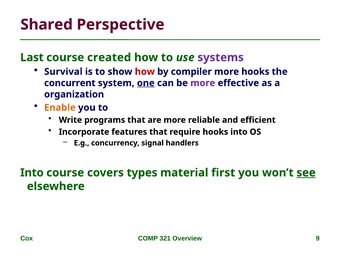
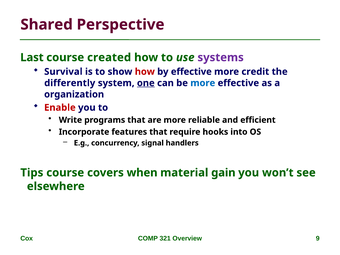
by compiler: compiler -> effective
more hooks: hooks -> credit
concurrent: concurrent -> differently
more at (203, 83) colour: purple -> blue
Enable colour: orange -> red
Into at (32, 173): Into -> Tips
types: types -> when
first: first -> gain
see underline: present -> none
